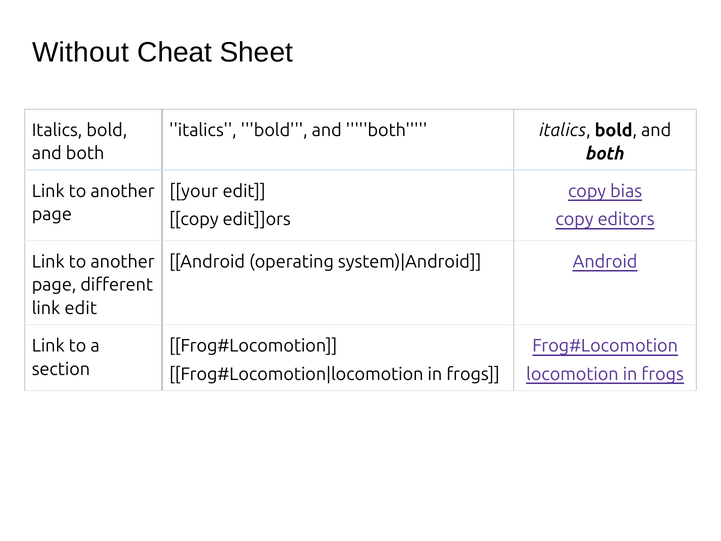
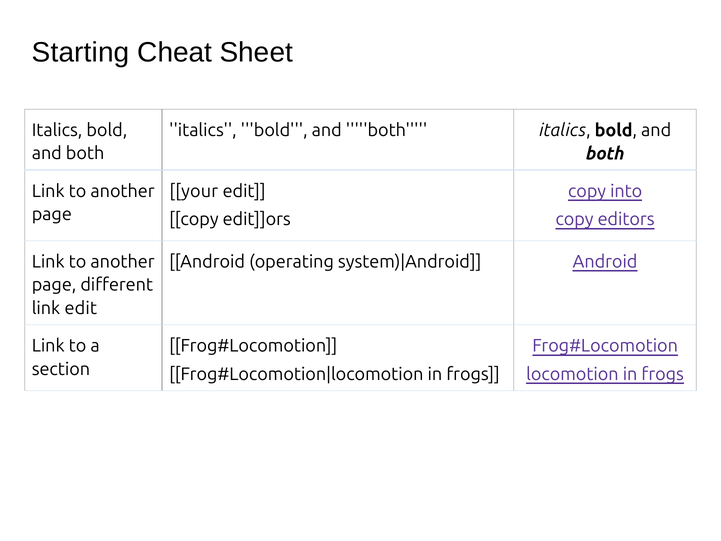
Without: Without -> Starting
bias: bias -> into
